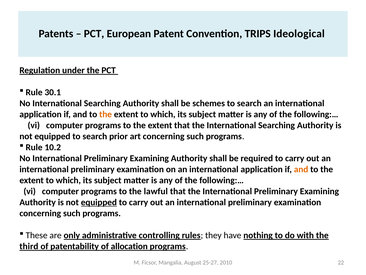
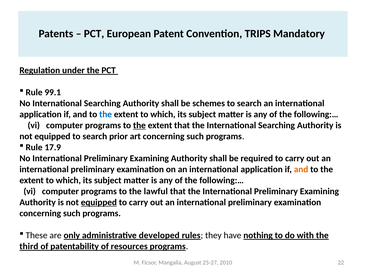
Ideological: Ideological -> Mandatory
30.1: 30.1 -> 99.1
the at (106, 114) colour: orange -> blue
the at (139, 125) underline: none -> present
10.2: 10.2 -> 17.9
controlling: controlling -> developed
allocation: allocation -> resources
